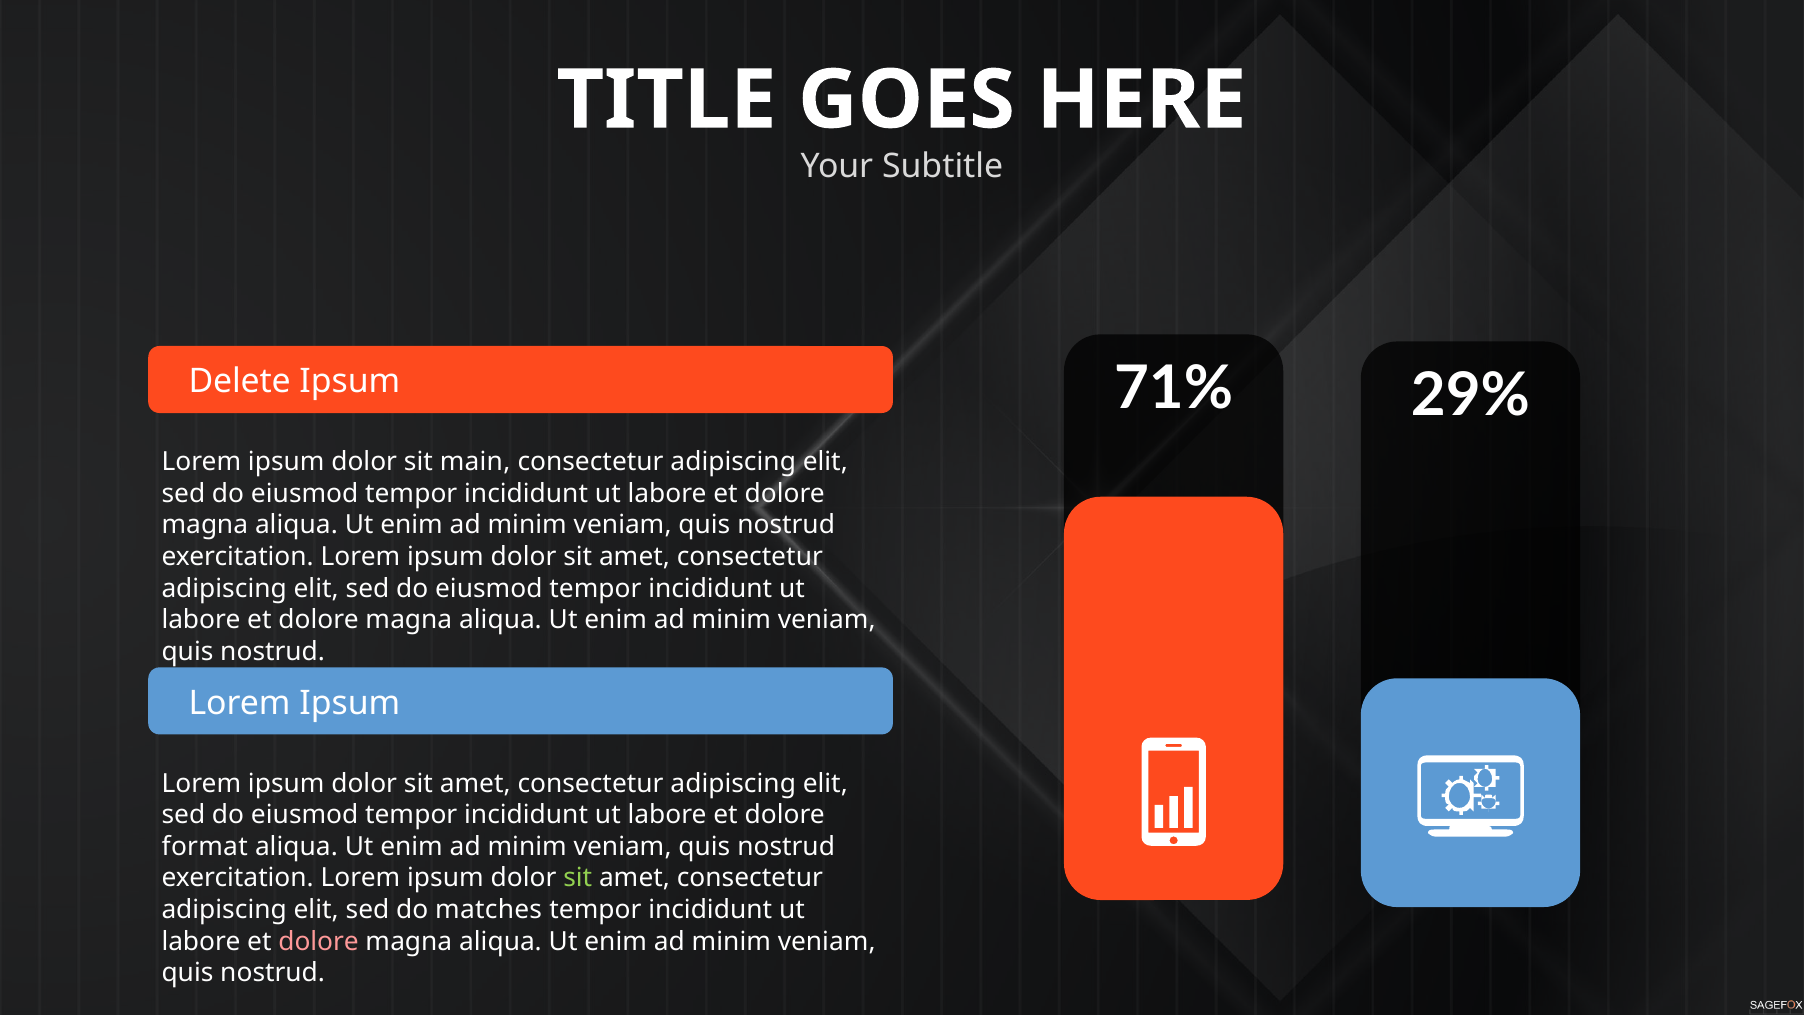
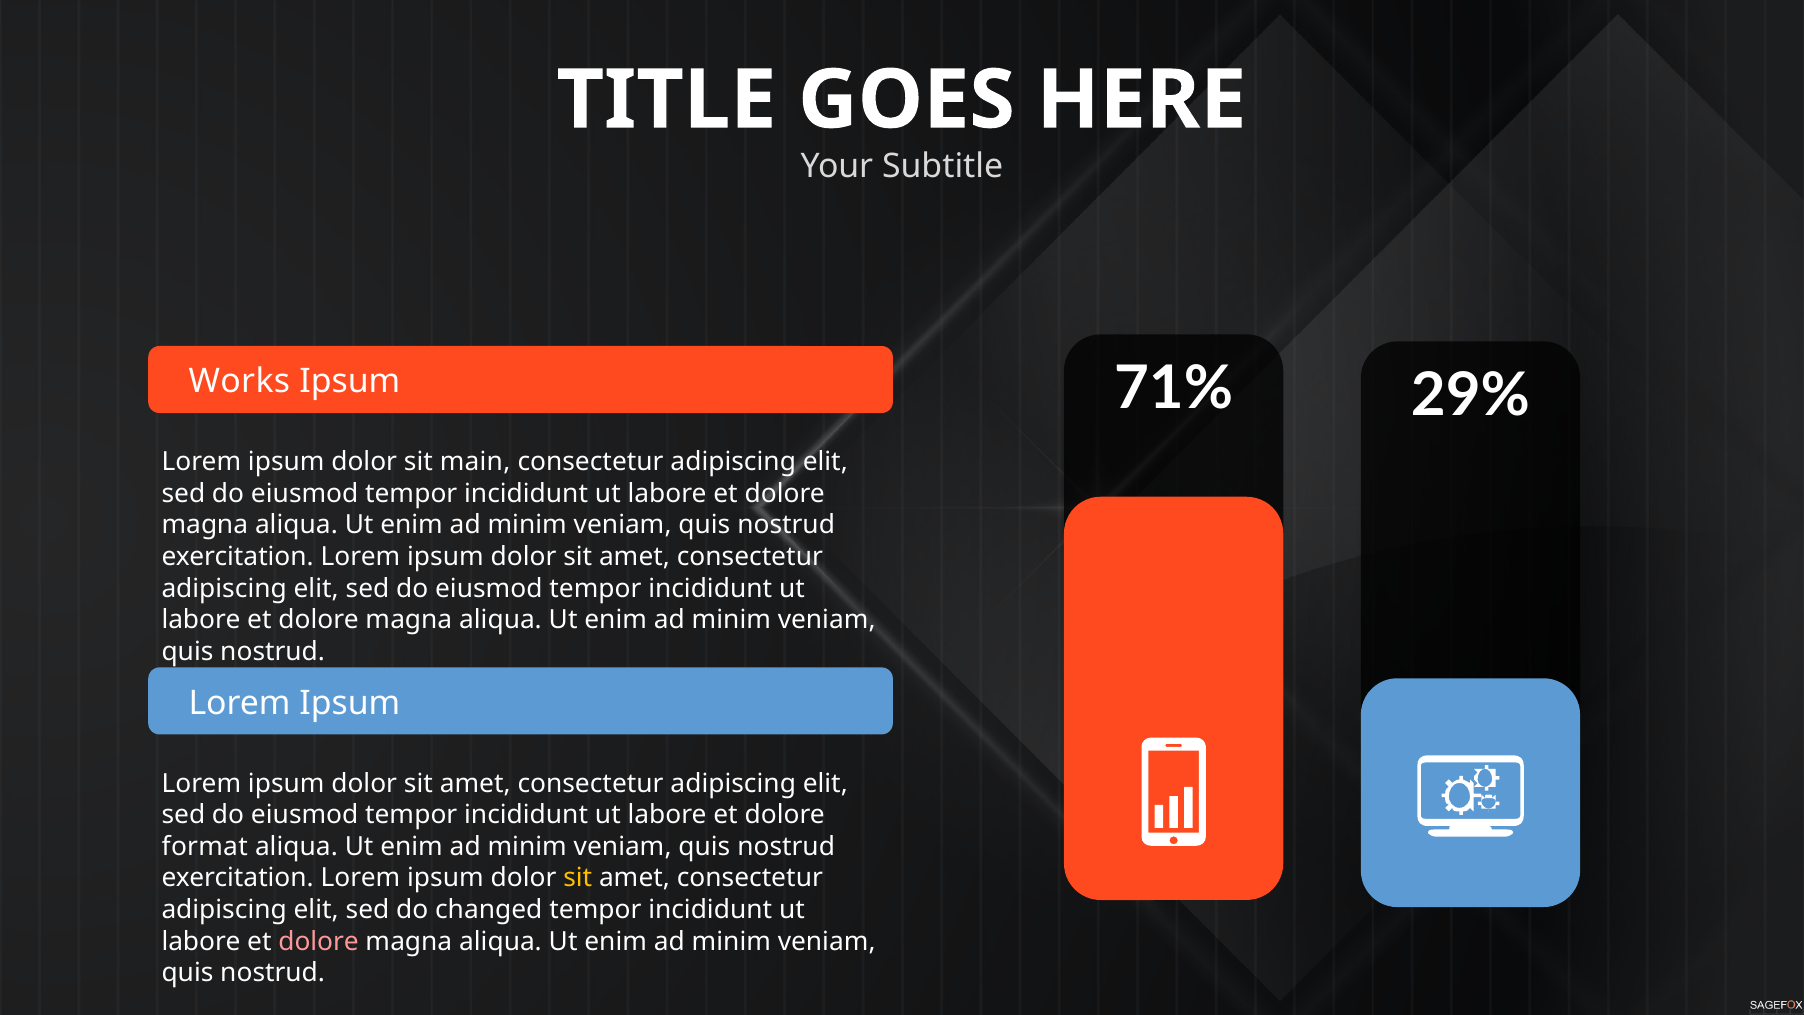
Delete: Delete -> Works
sit at (578, 878) colour: light green -> yellow
matches: matches -> changed
